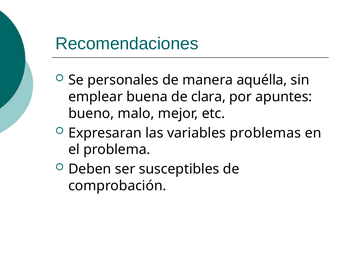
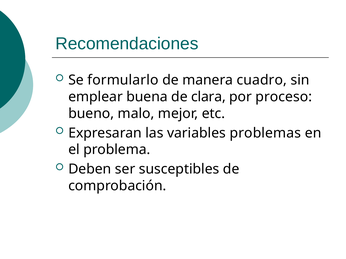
personales: personales -> formularlo
aquélla: aquélla -> cuadro
apuntes: apuntes -> proceso
